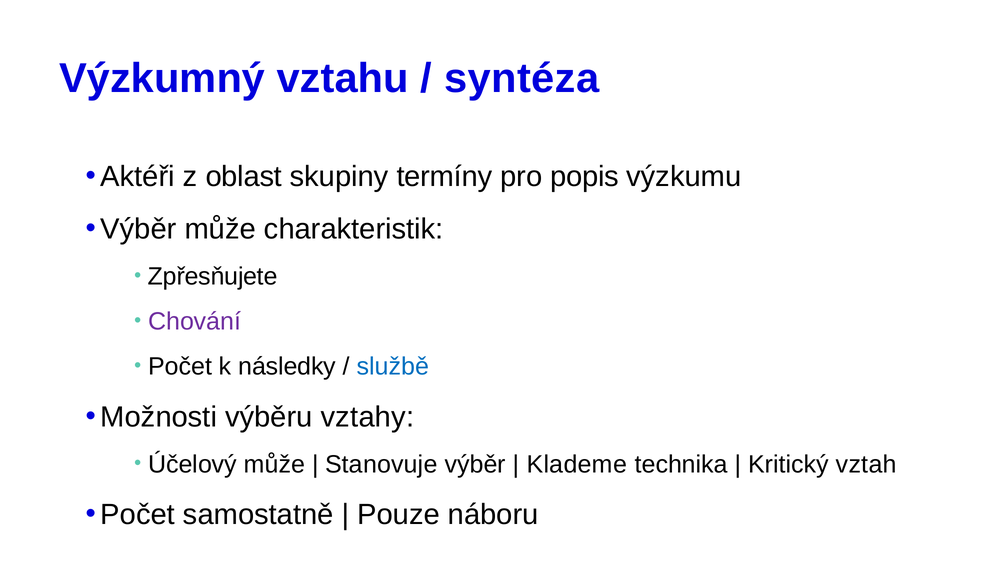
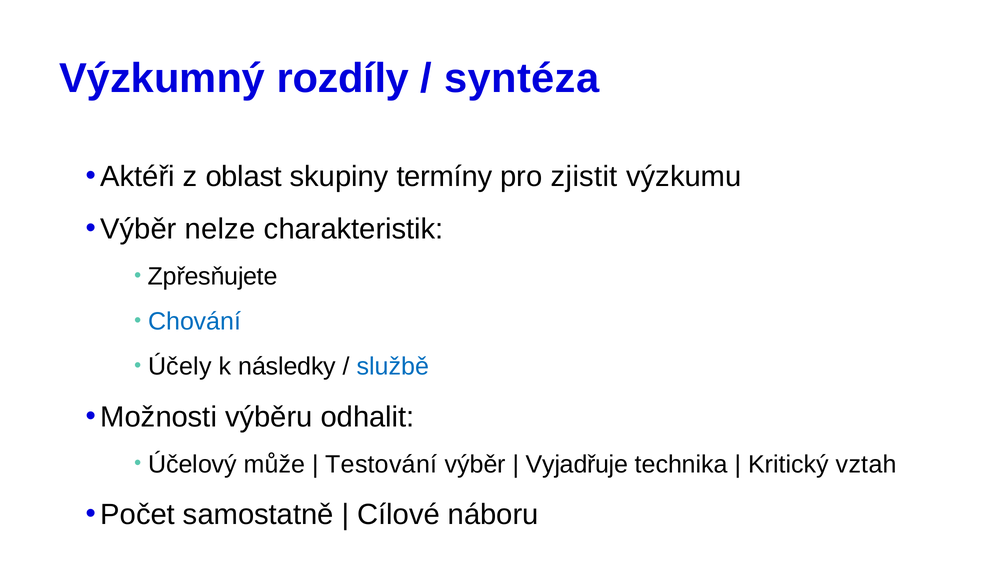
vztahu: vztahu -> rozdíly
popis: popis -> zjistit
Výběr může: může -> nelze
Chování colour: purple -> blue
Počet at (180, 367): Počet -> Účely
vztahy: vztahy -> odhalit
Stanovuje: Stanovuje -> Testování
Klademe: Klademe -> Vyjadřuje
Pouze: Pouze -> Cílové
